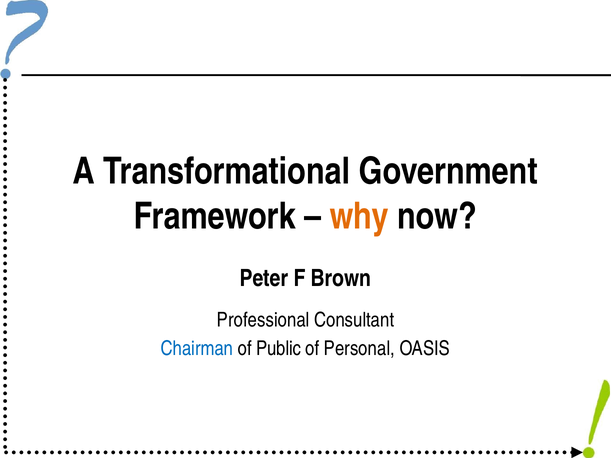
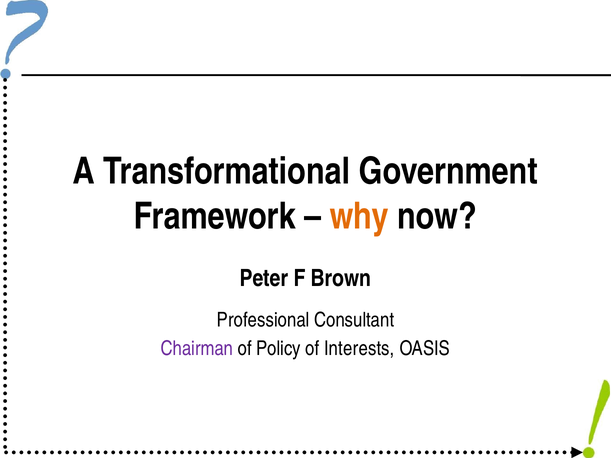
Chairman colour: blue -> purple
Public: Public -> Policy
Personal: Personal -> Interests
